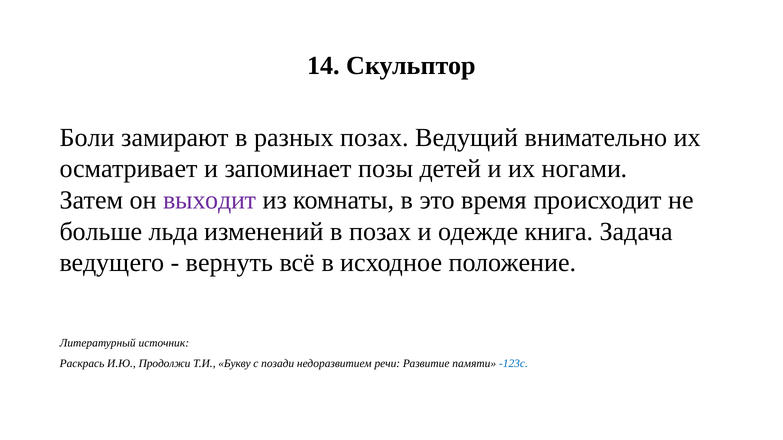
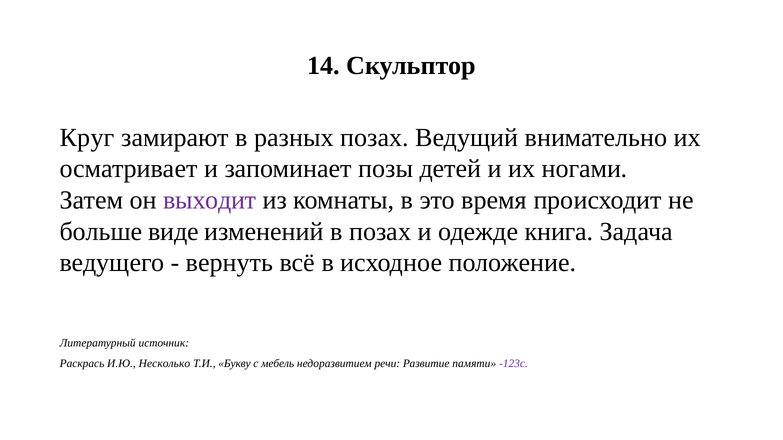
Боли: Боли -> Круг
льда: льда -> виде
Продолжи: Продолжи -> Несколько
позади: позади -> мебель
-123с colour: blue -> purple
